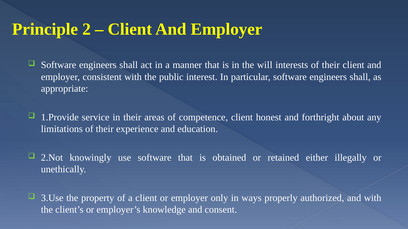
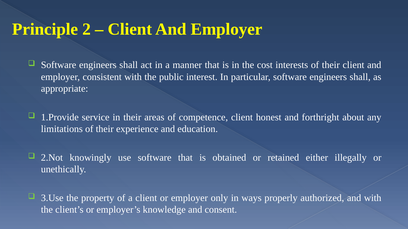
will: will -> cost
